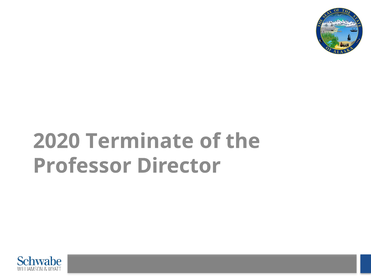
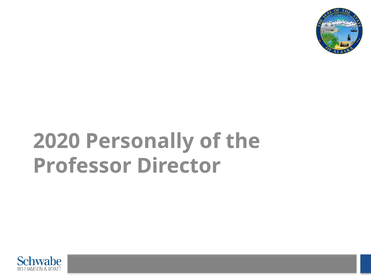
Terminate: Terminate -> Personally
